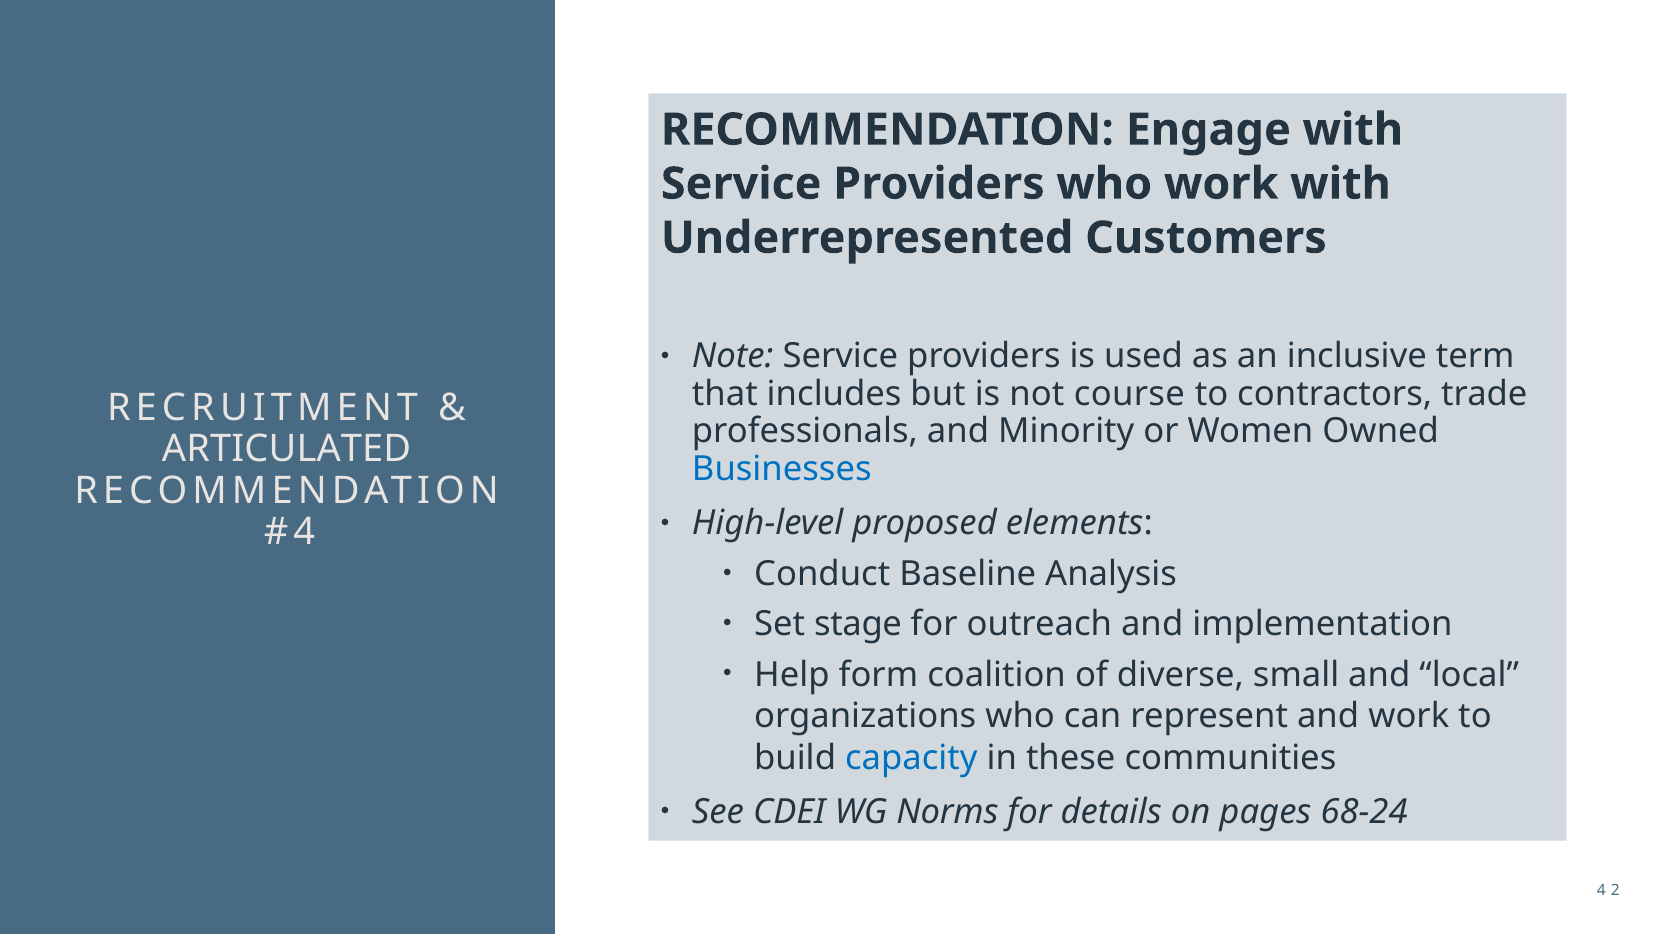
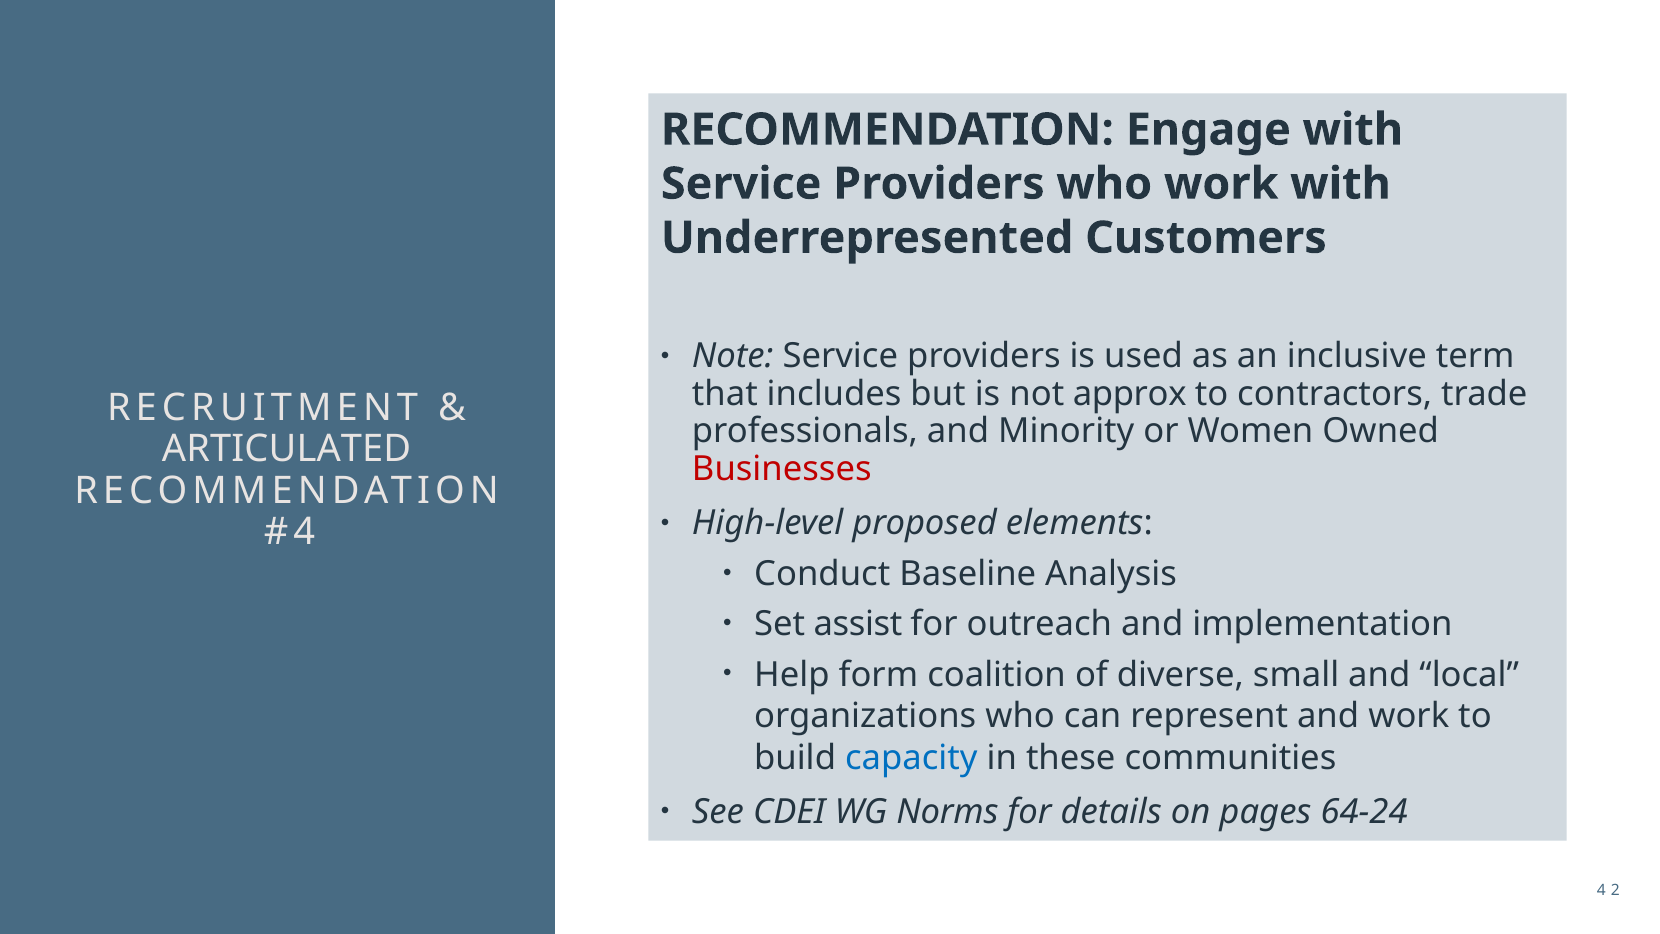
course: course -> approx
Businesses colour: blue -> red
stage: stage -> assist
68-24: 68-24 -> 64-24
